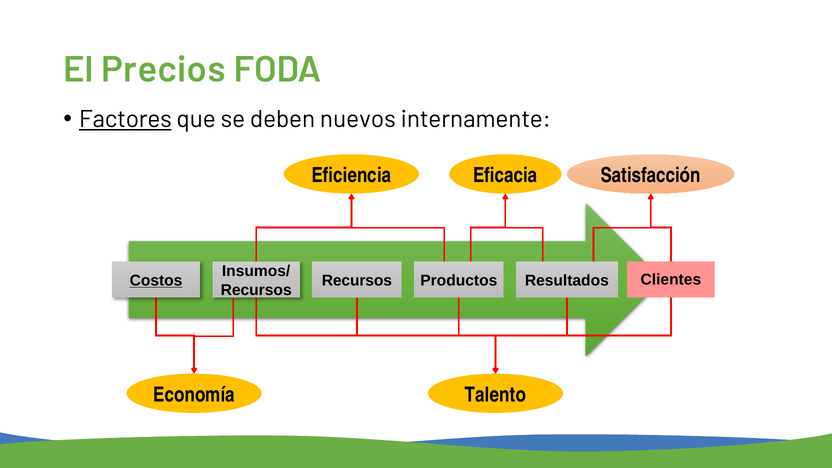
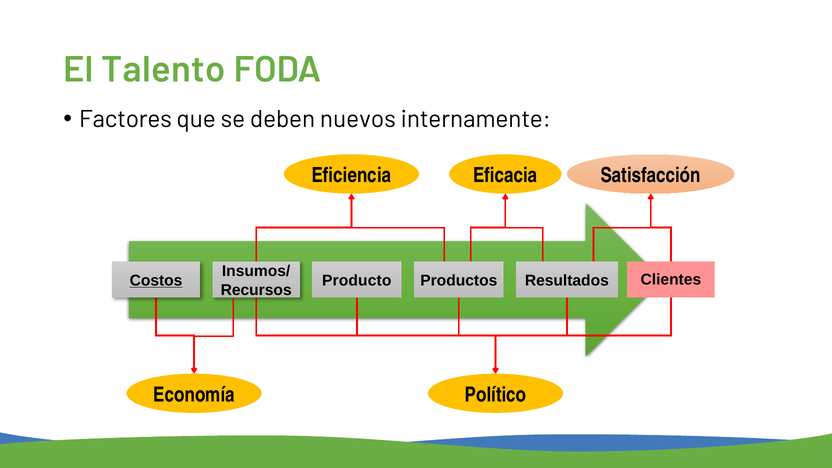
Precios: Precios -> Talento
Factores underline: present -> none
Recursos at (357, 281): Recursos -> Producto
Talento: Talento -> Político
